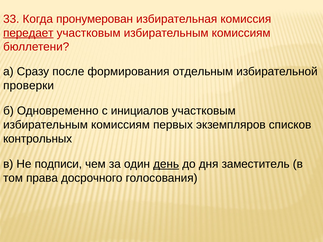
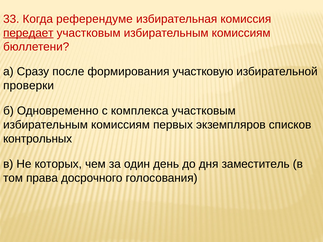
пронумерован: пронумерован -> референдуме
отдельным: отдельным -> участковую
инициалов: инициалов -> комплекса
подписи: подписи -> которых
день underline: present -> none
